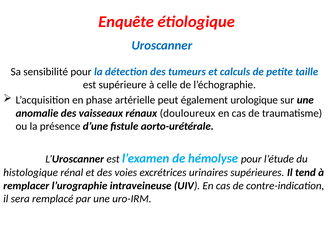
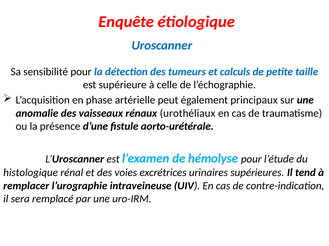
urologique: urologique -> principaux
douloureux: douloureux -> urothéliaux
